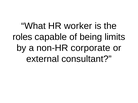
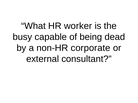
roles: roles -> busy
limits: limits -> dead
